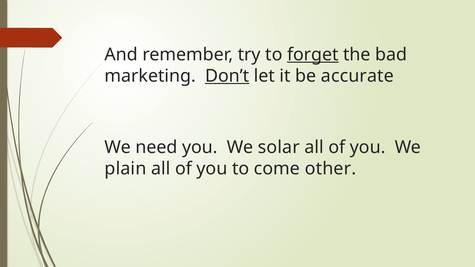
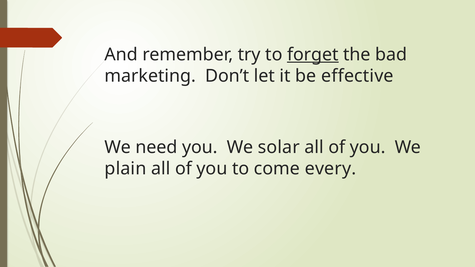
Don’t underline: present -> none
accurate: accurate -> effective
other: other -> every
